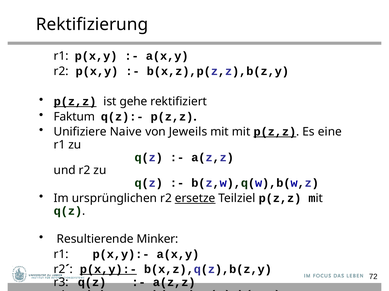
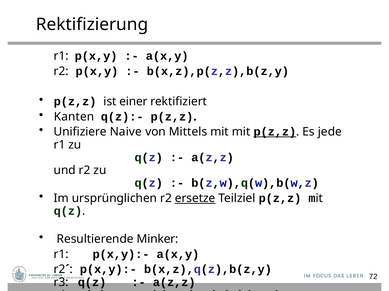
p(z,z at (75, 102) underline: present -> none
gehe: gehe -> einer
Faktum: Faktum -> Kanten
Jeweils: Jeweils -> Mittels
eine: eine -> jede
p(x,y):- at (108, 270) underline: present -> none
